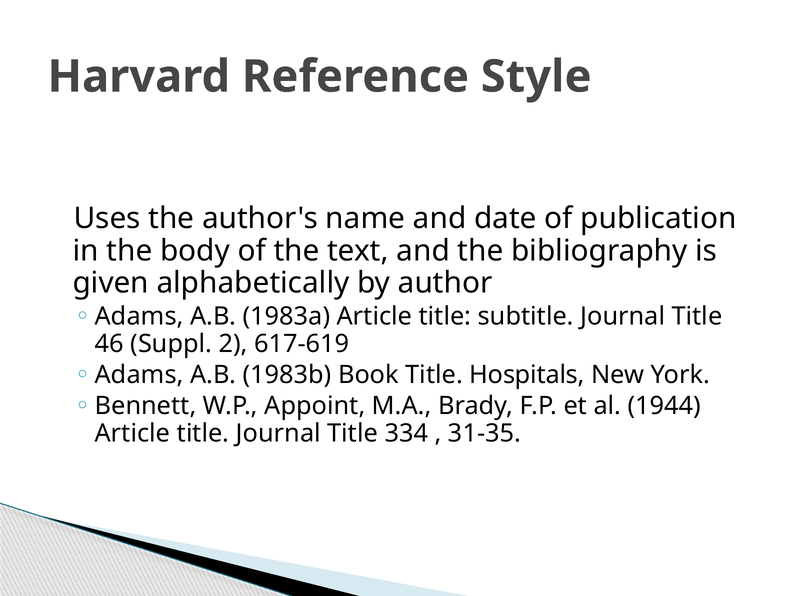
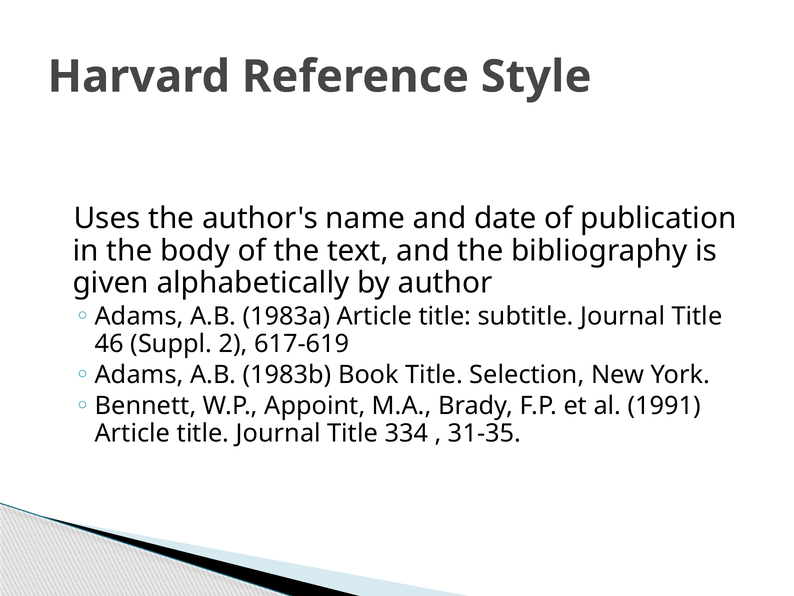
Hospitals: Hospitals -> Selection
1944: 1944 -> 1991
